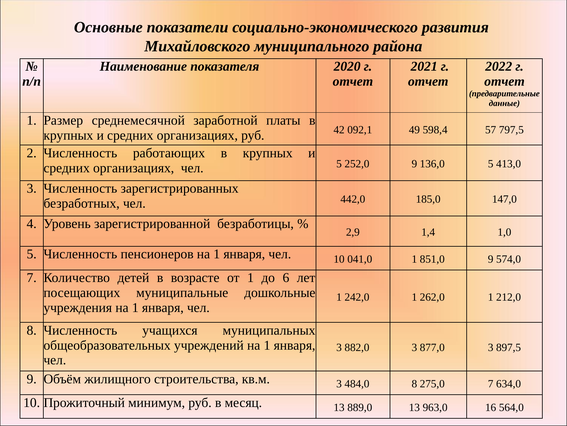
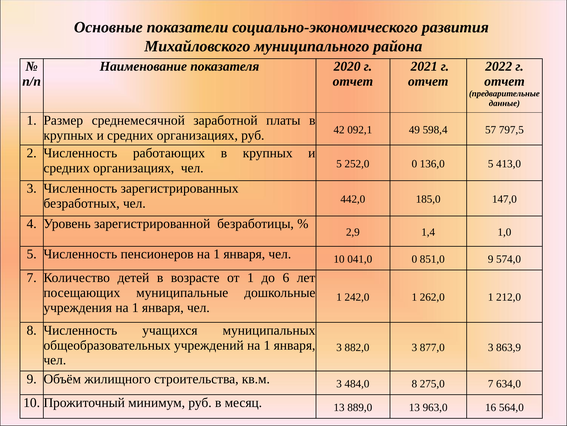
252,0 9: 9 -> 0
041,0 1: 1 -> 0
897,5: 897,5 -> 863,9
